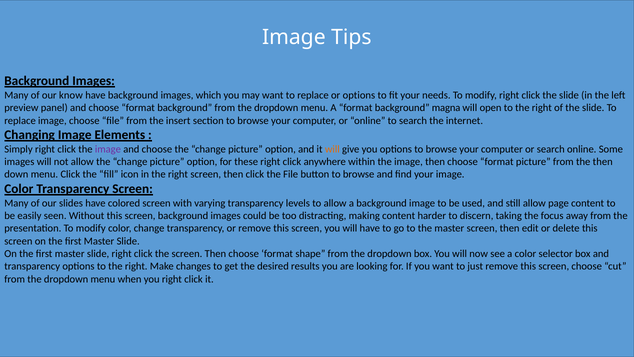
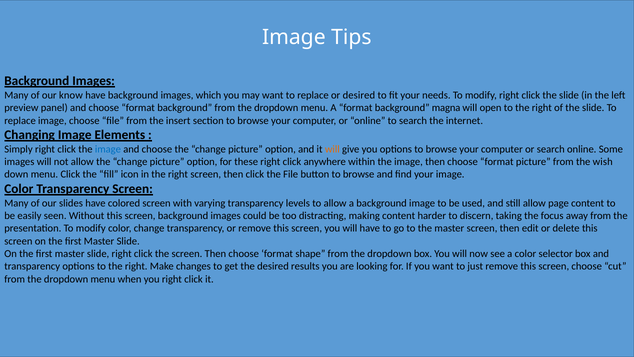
or options: options -> desired
image at (108, 149) colour: purple -> blue
the then: then -> wish
